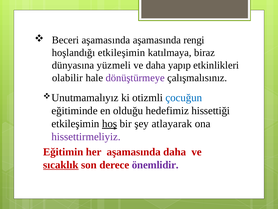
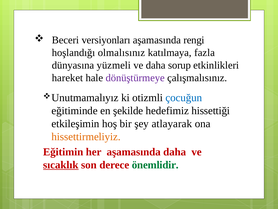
Beceri aşamasında: aşamasında -> versiyonları
hoşlandığı etkileşimin: etkileşimin -> olmalısınız
biraz: biraz -> fazla
yapıp: yapıp -> sorup
olabilir: olabilir -> hareket
olduğu: olduğu -> şekilde
hoş underline: present -> none
hissettirmeliyiz colour: purple -> orange
önemlidir colour: purple -> green
